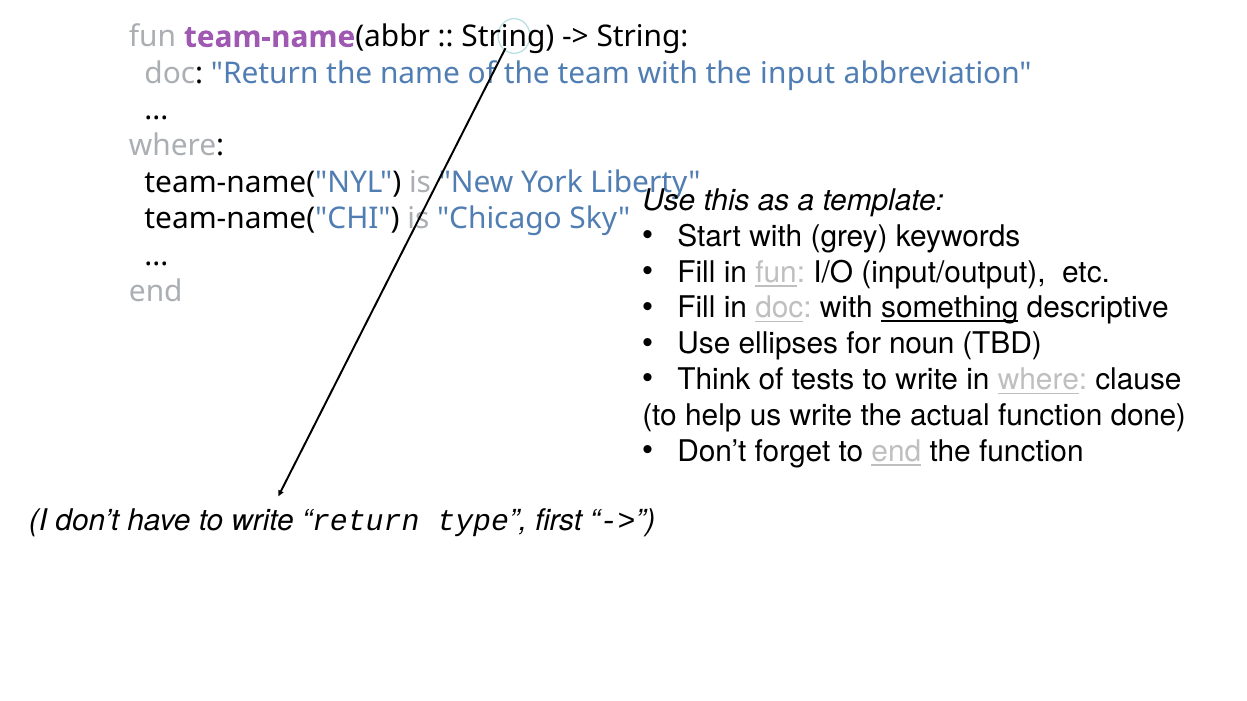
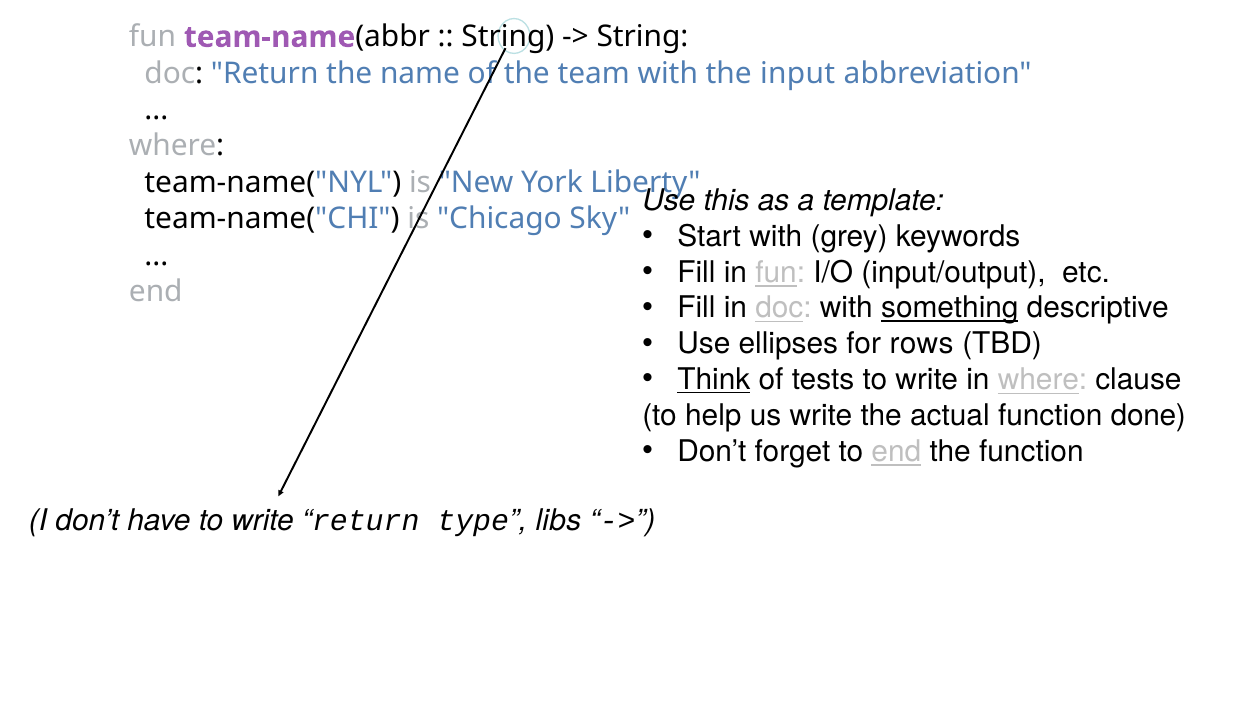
noun: noun -> rows
Think underline: none -> present
first: first -> libs
